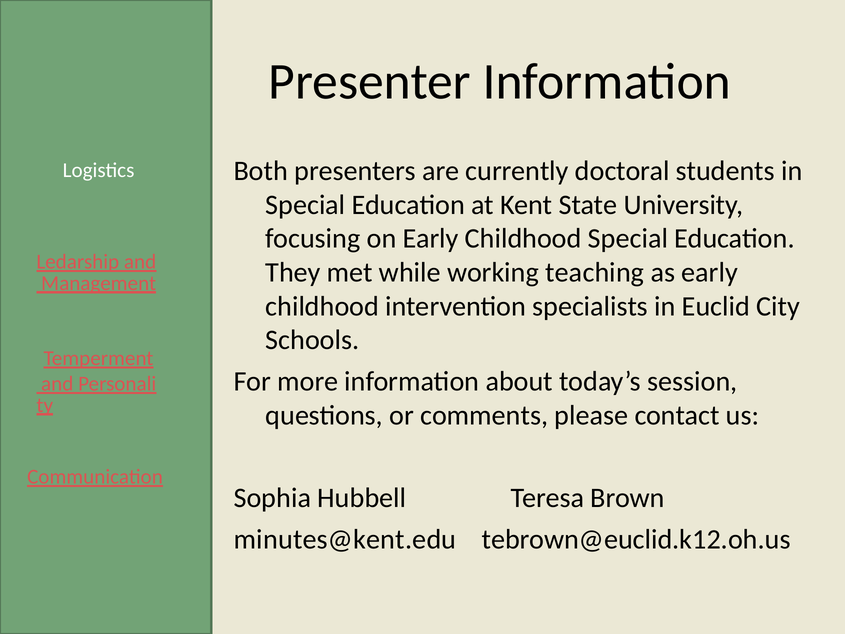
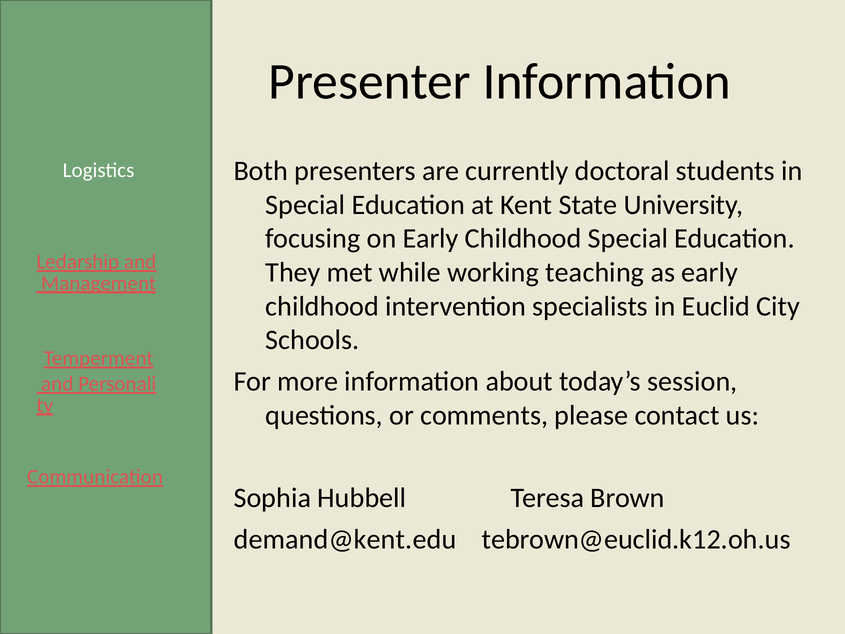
minutes@kent.edu: minutes@kent.edu -> demand@kent.edu
